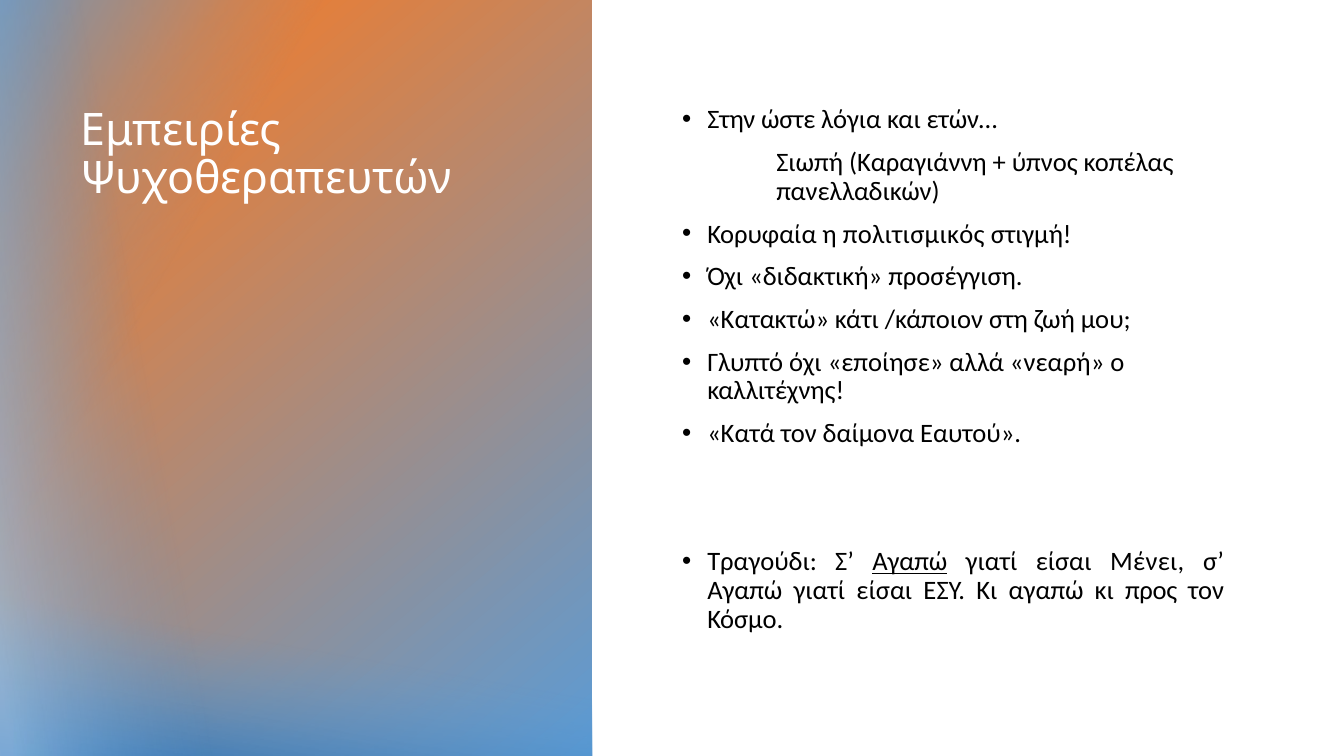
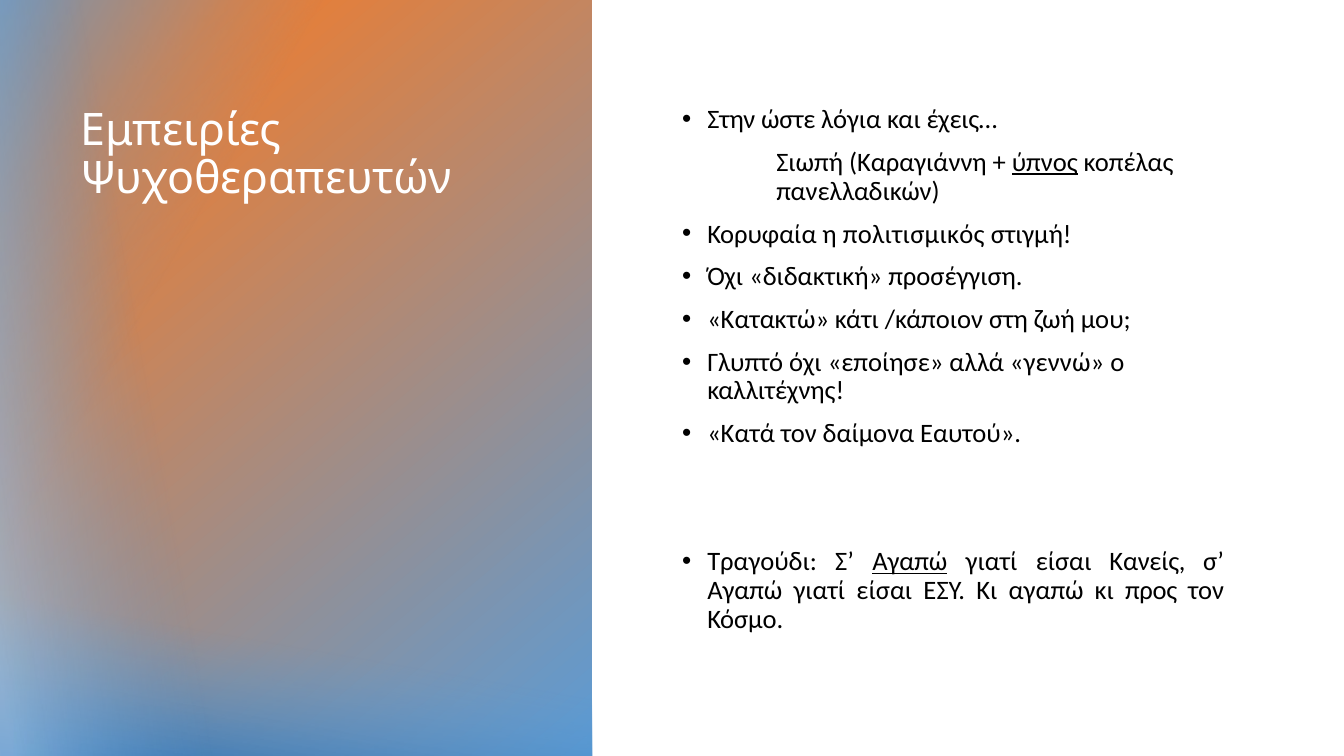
ετών…: ετών… -> έχεις…
ύπνος underline: none -> present
νεαρή: νεαρή -> γεννώ
Μένει: Μένει -> Κανείς
